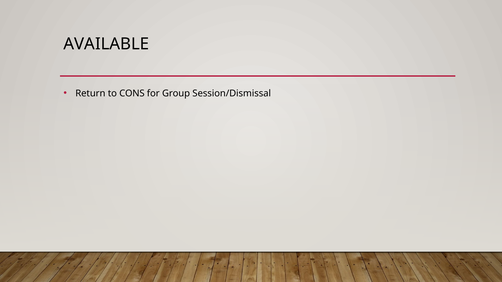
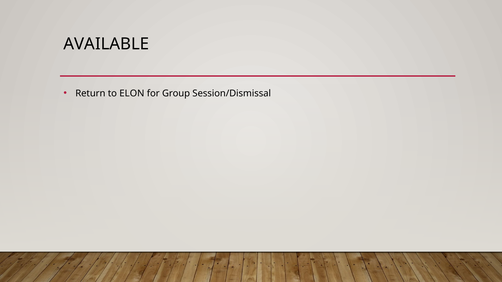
CONS: CONS -> ELON
